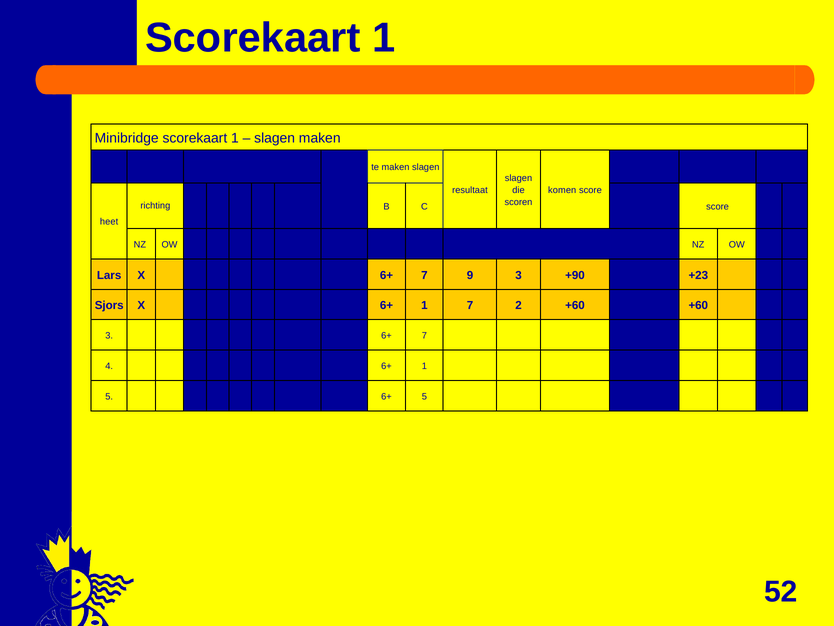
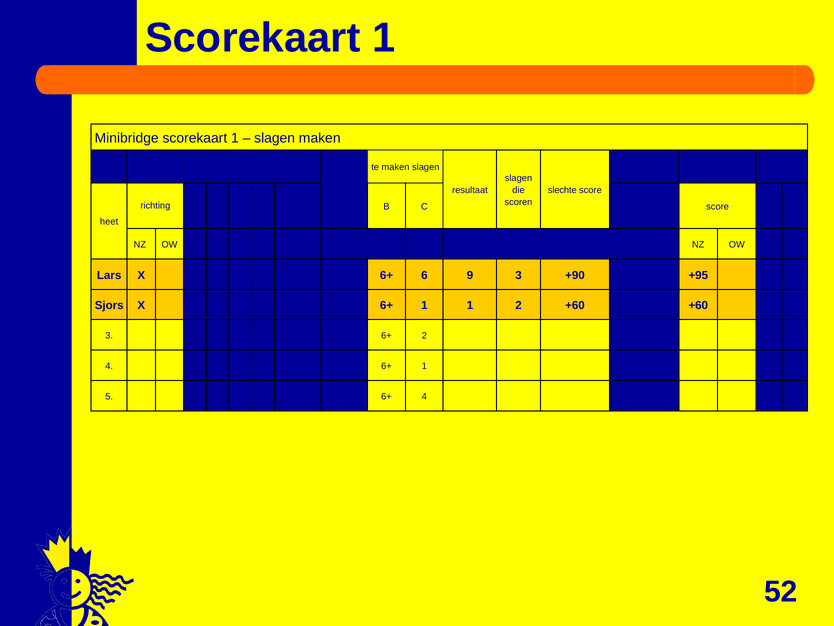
komen: komen -> slechte
X 6+ 7: 7 -> 6
+23: +23 -> +95
1 7: 7 -> 1
3 6+ 7: 7 -> 2
6+ 5: 5 -> 4
